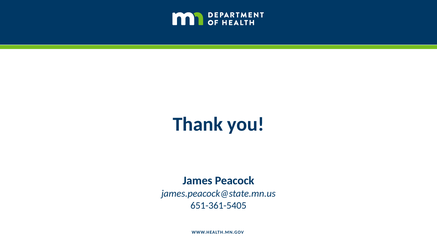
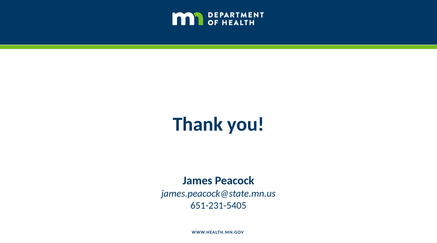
651-361-5405: 651-361-5405 -> 651-231-5405
